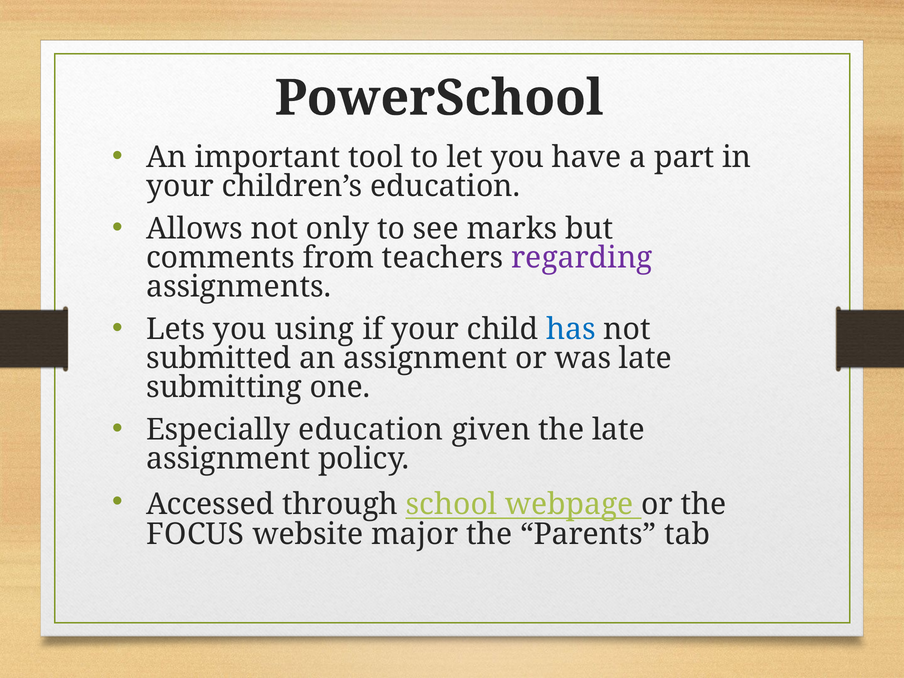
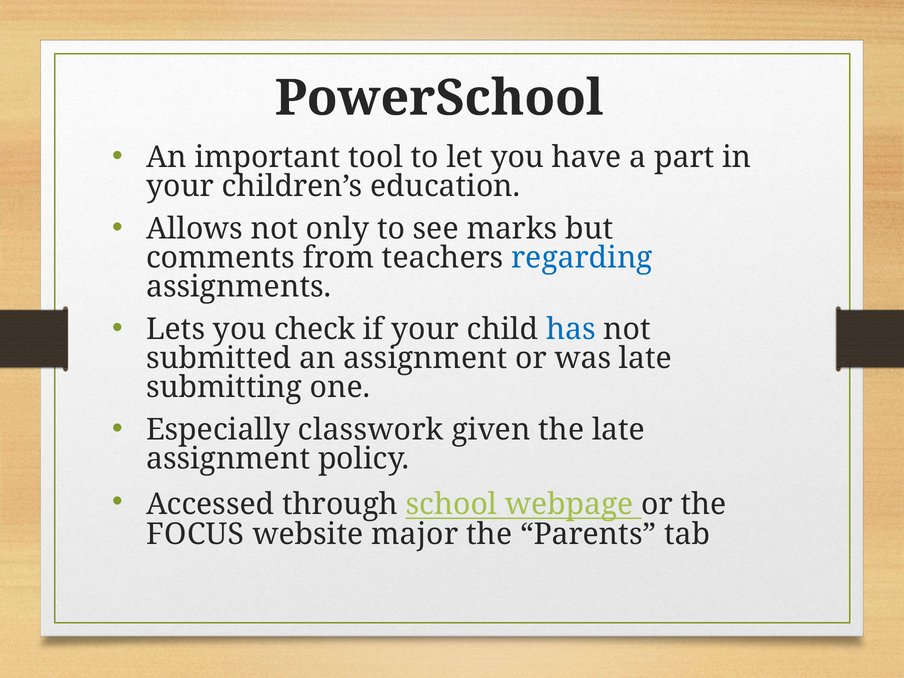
regarding colour: purple -> blue
using: using -> check
Especially education: education -> classwork
